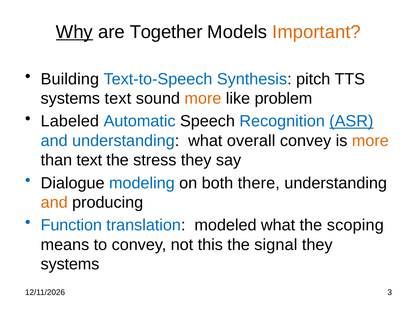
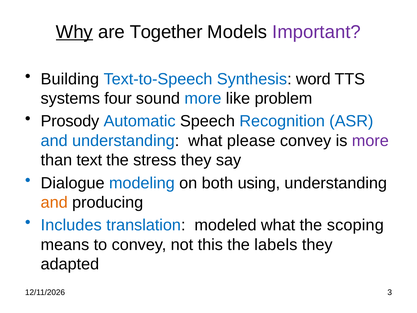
Important colour: orange -> purple
pitch: pitch -> word
systems text: text -> four
more at (203, 98) colour: orange -> blue
Labeled: Labeled -> Prosody
ASR underline: present -> none
overall: overall -> please
more at (370, 141) colour: orange -> purple
there: there -> using
Function: Function -> Includes
signal: signal -> labels
systems at (70, 264): systems -> adapted
